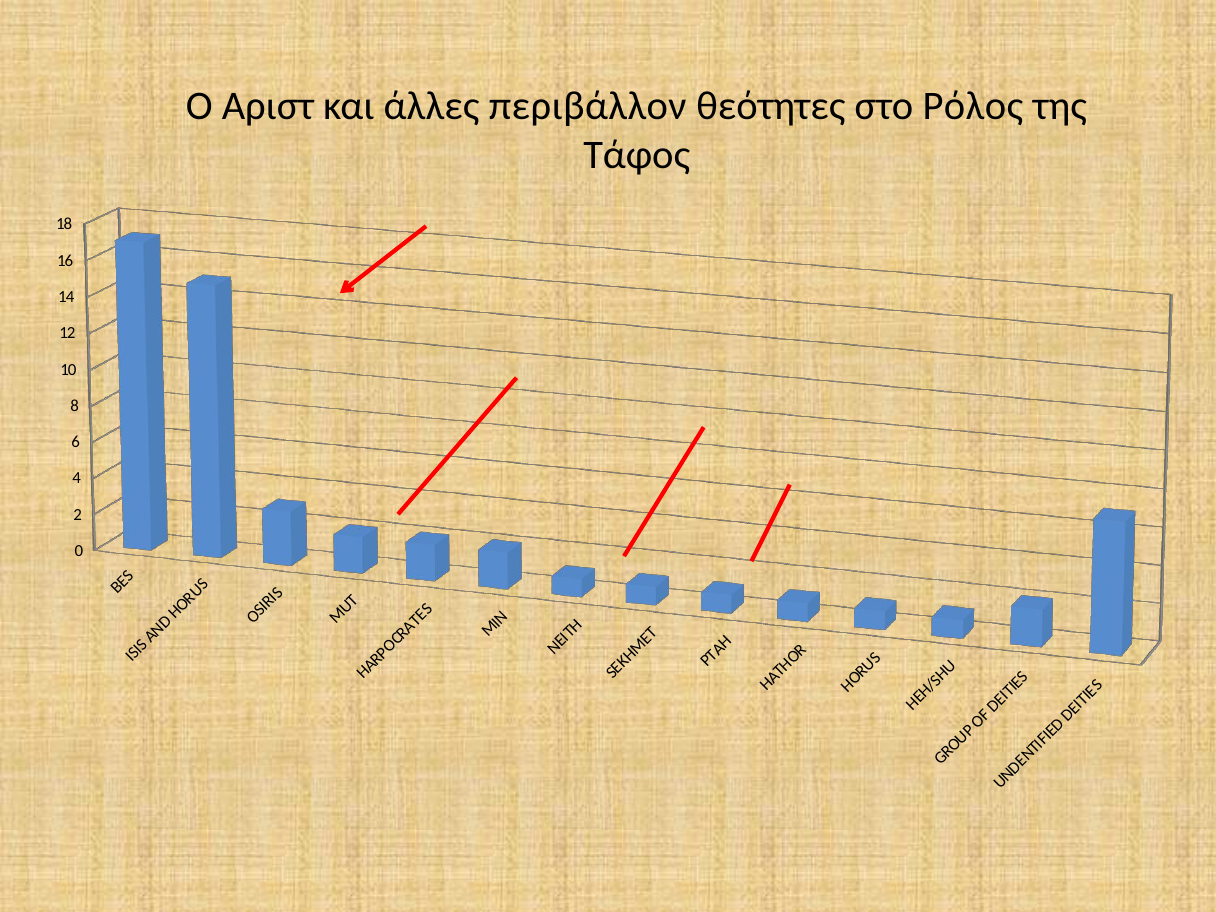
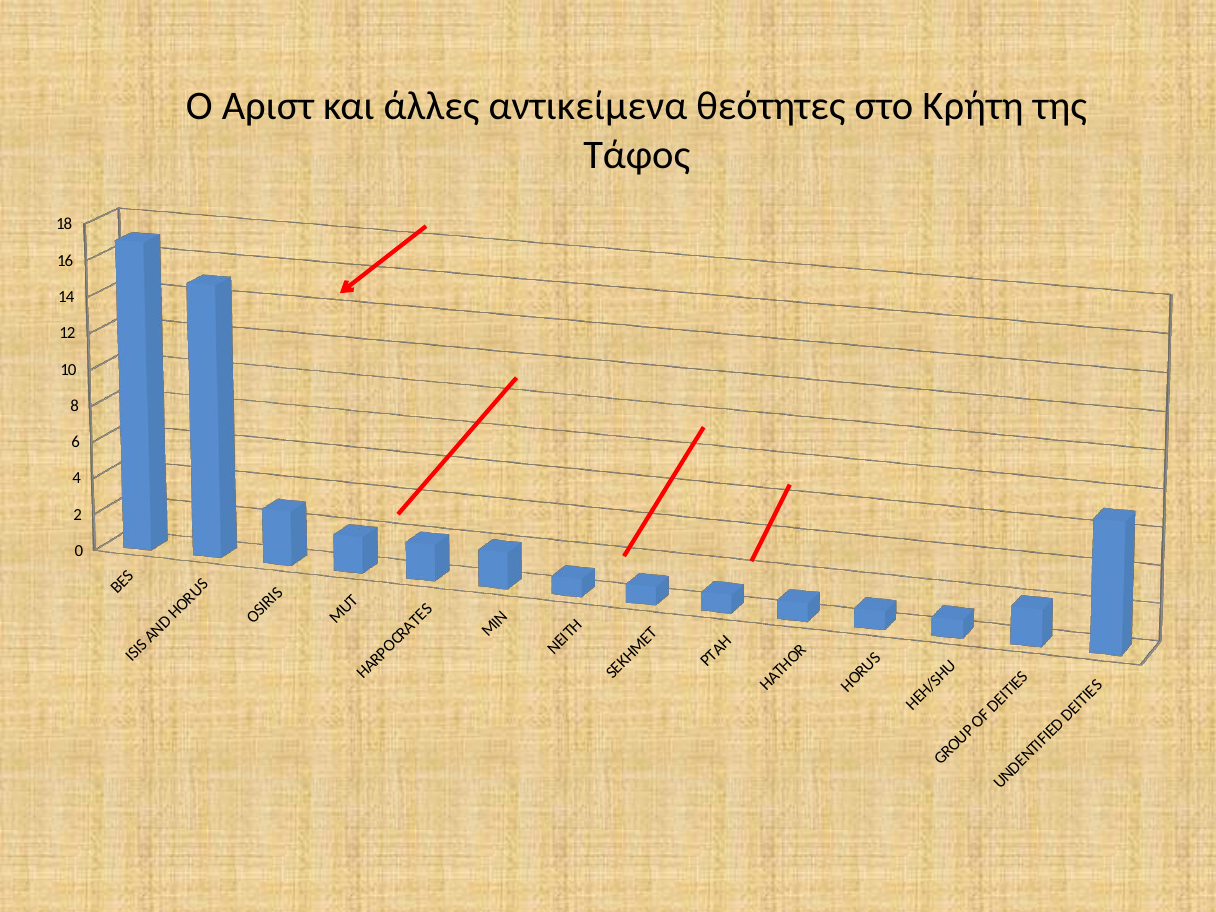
περιβάλλον: περιβάλλον -> αντικείμενα
Ρόλος: Ρόλος -> Κρήτη
